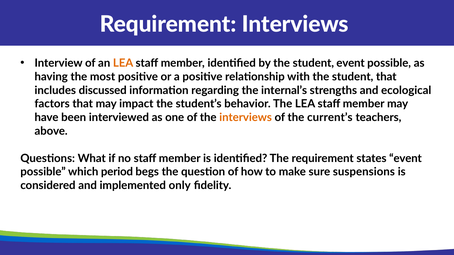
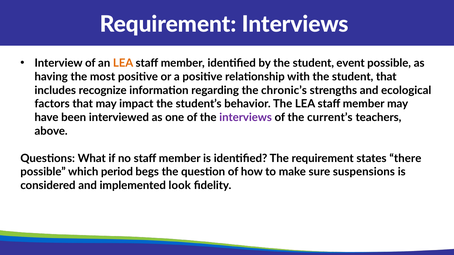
discussed: discussed -> recognize
internal’s: internal’s -> chronic’s
interviews at (246, 118) colour: orange -> purple
states event: event -> there
only: only -> look
